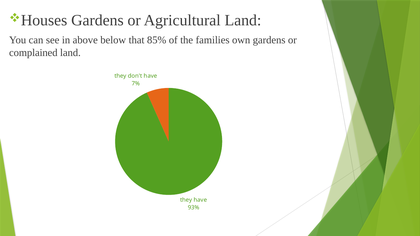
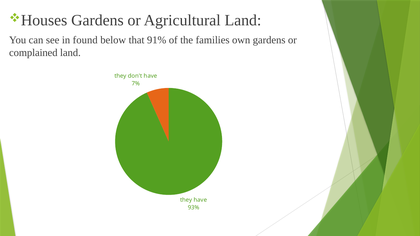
above: above -> found
85%: 85% -> 91%
